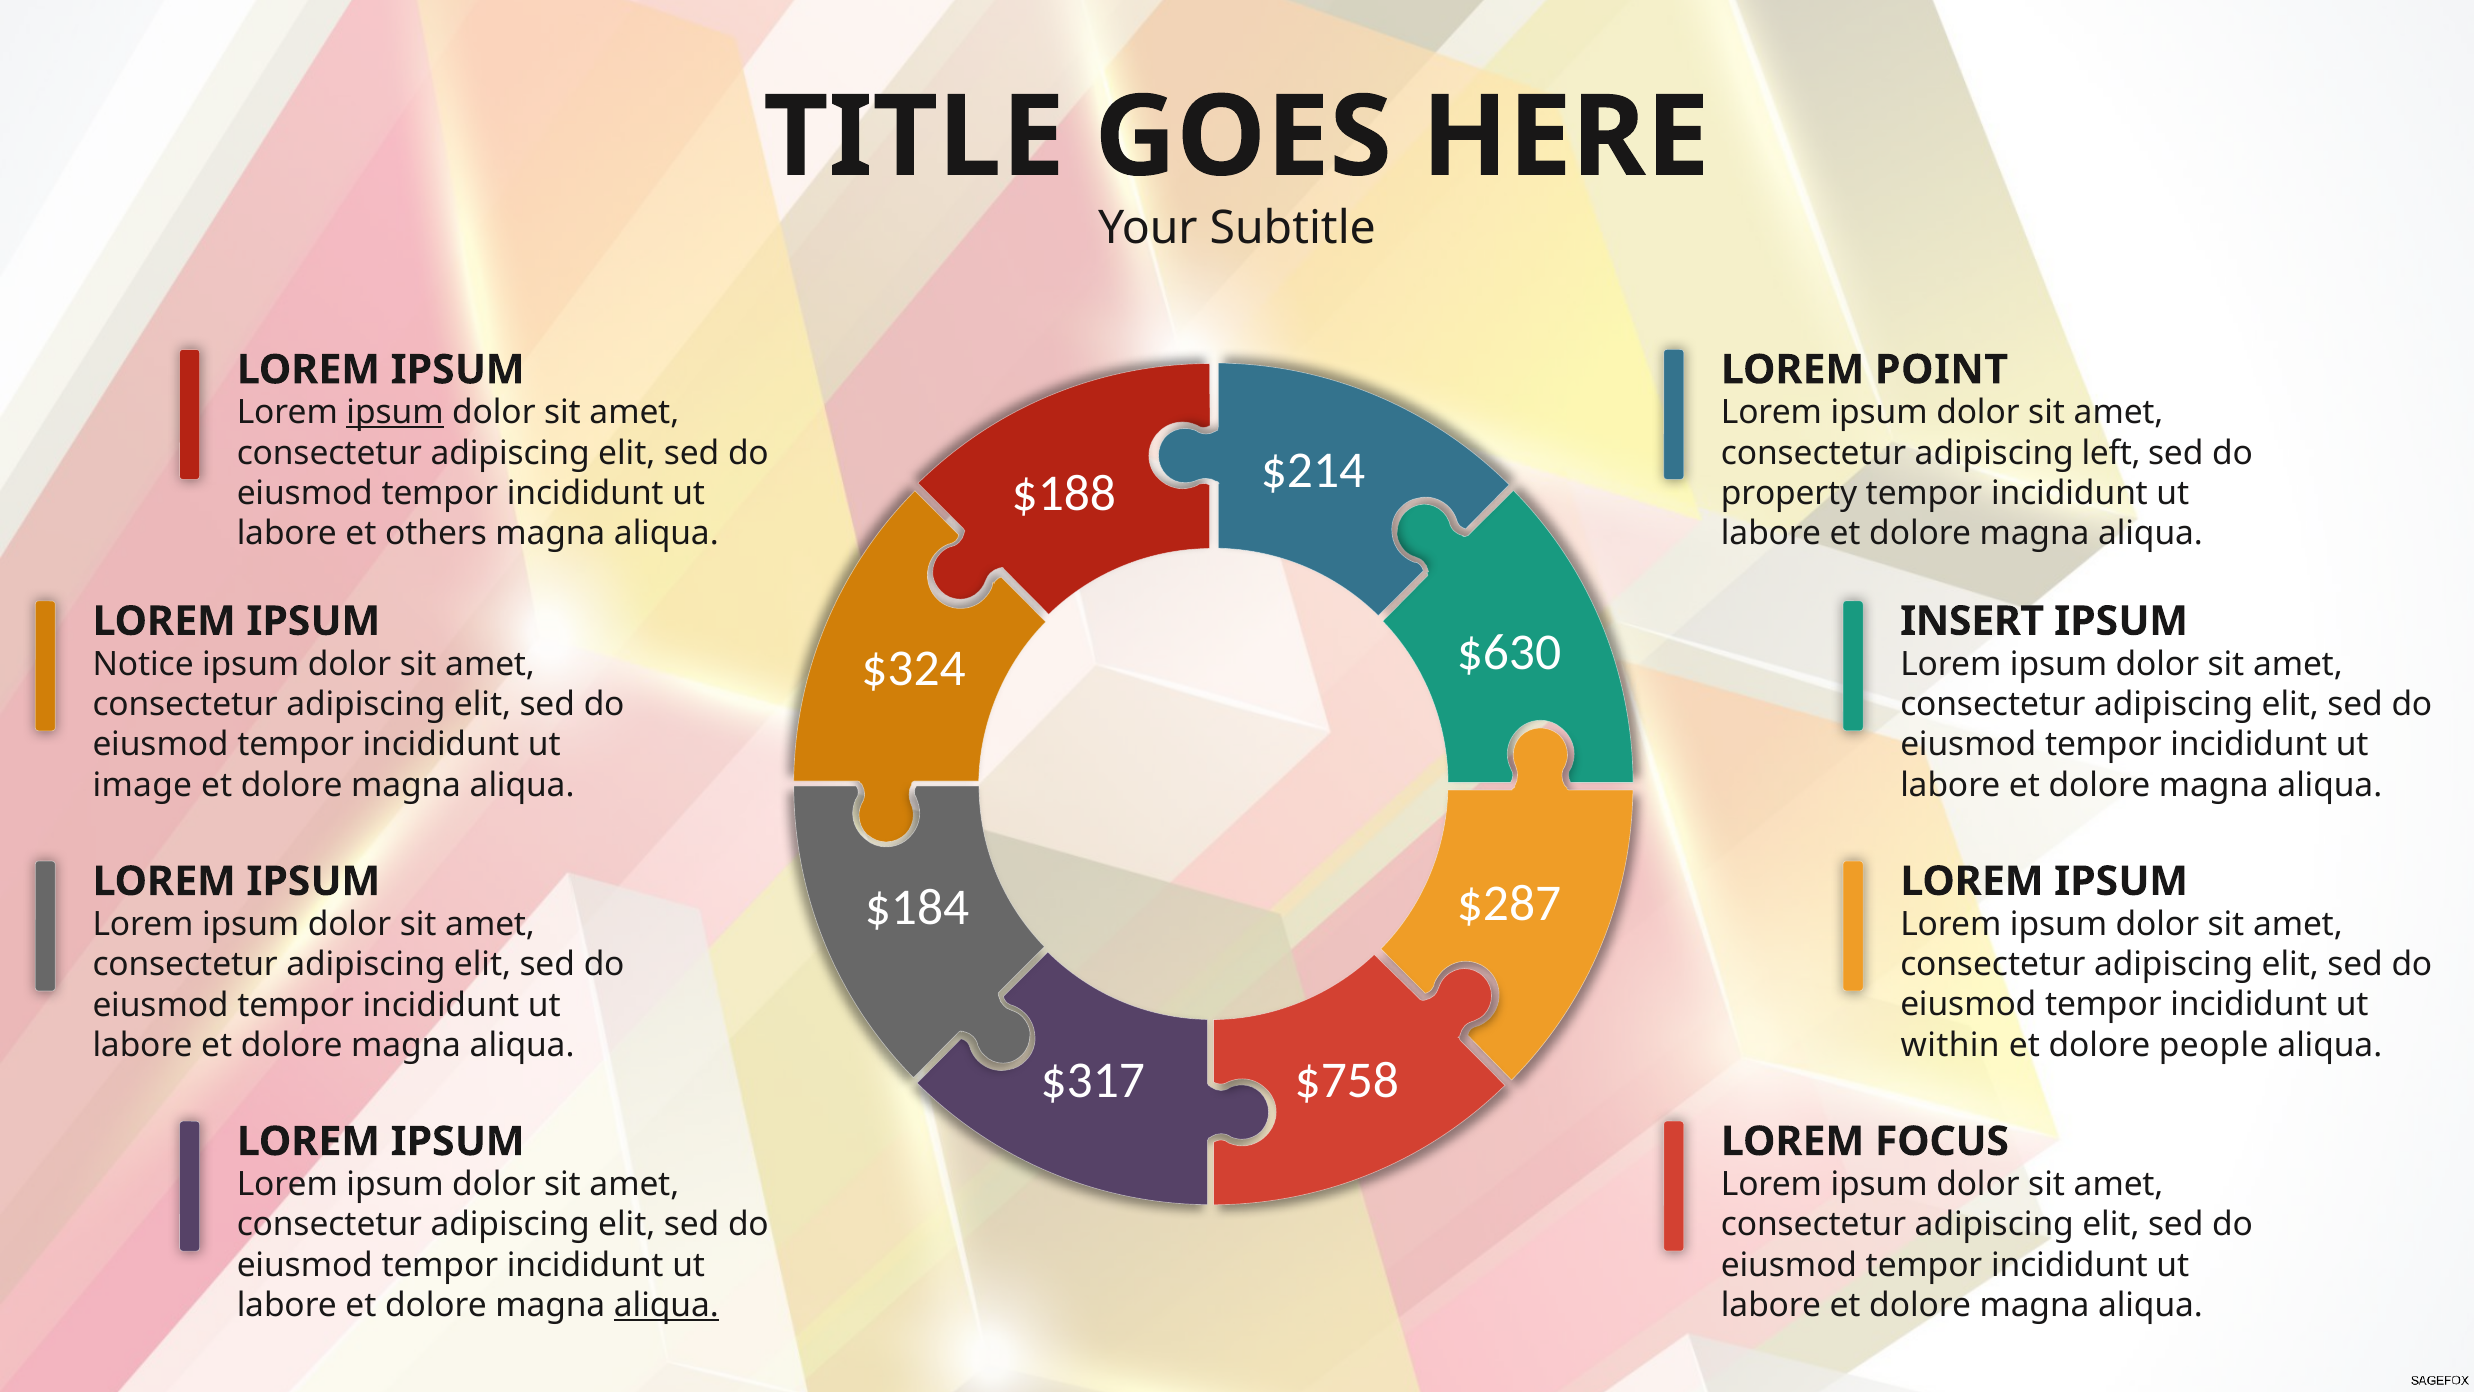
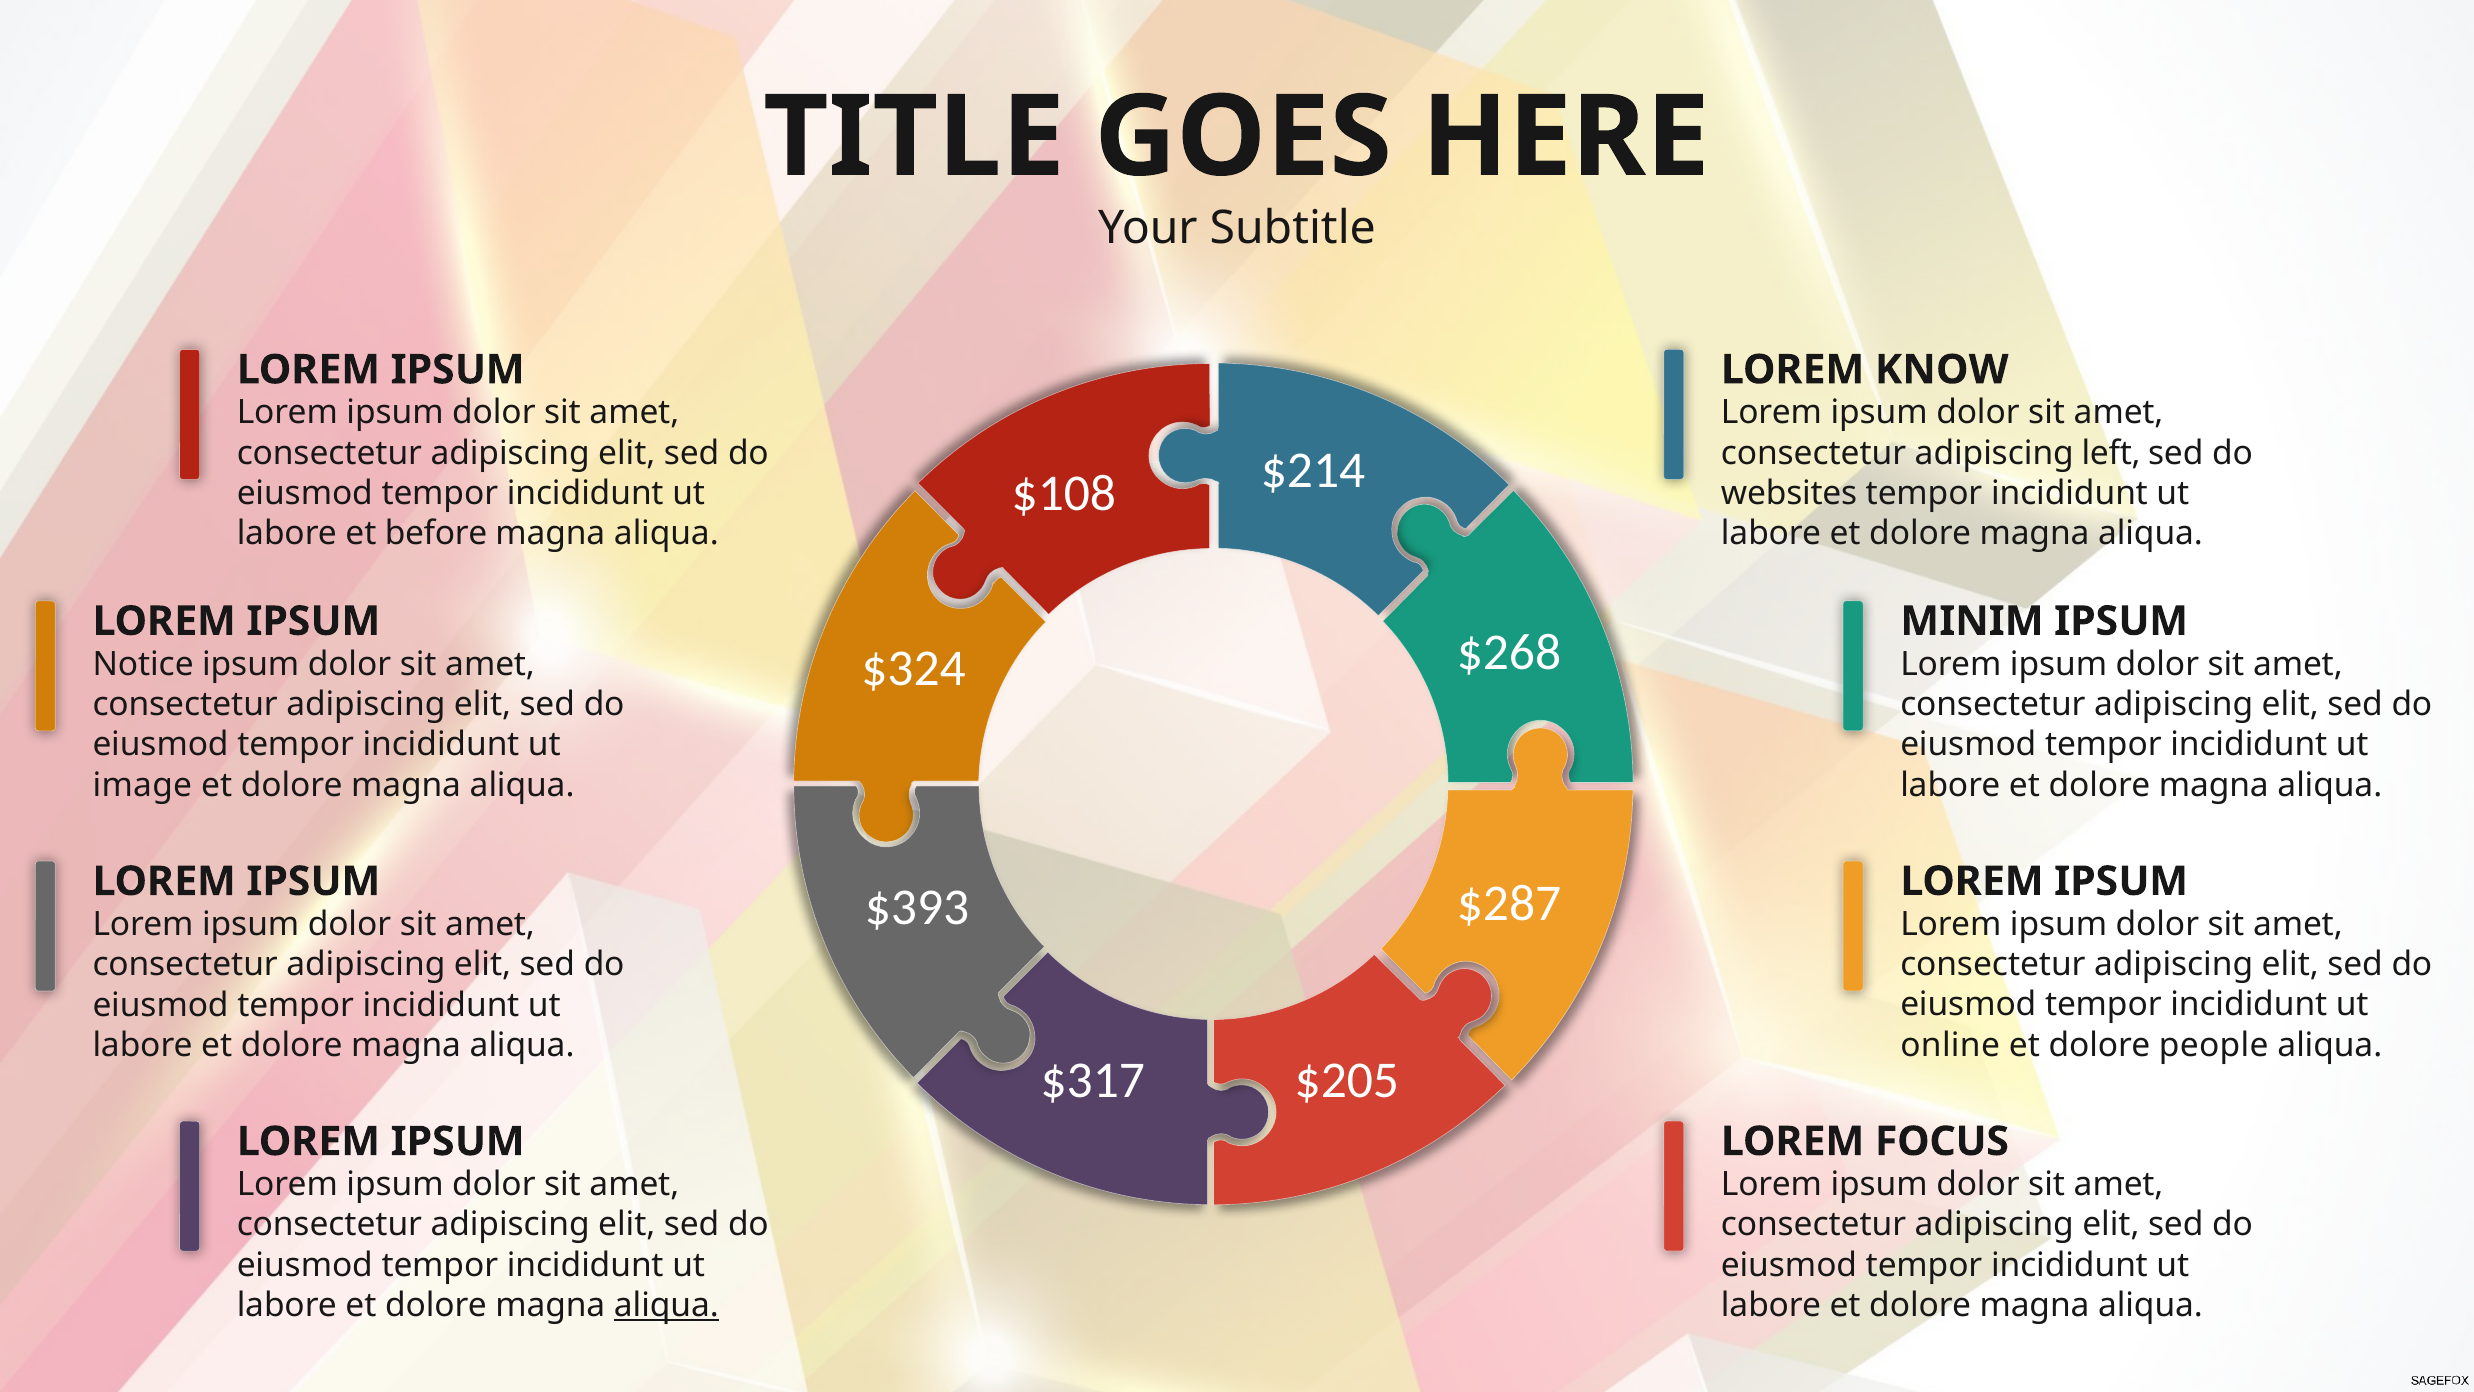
POINT: POINT -> KNOW
ipsum at (395, 413) underline: present -> none
$188: $188 -> $108
property: property -> websites
others: others -> before
INSERT: INSERT -> MINIM
$630: $630 -> $268
$184: $184 -> $393
within: within -> online
$758: $758 -> $205
